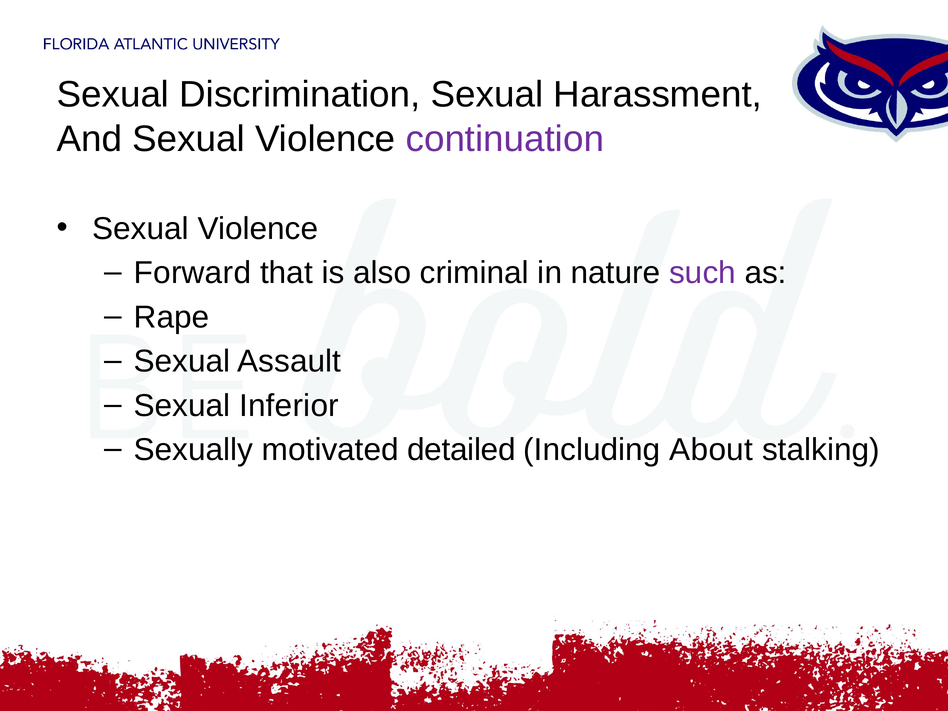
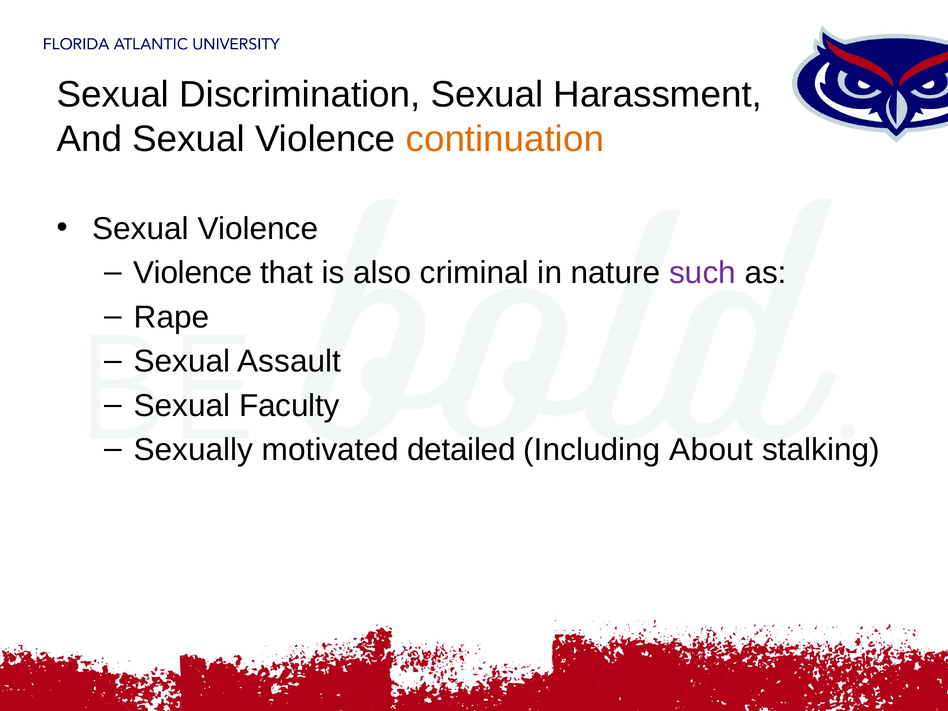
continuation colour: purple -> orange
Forward at (192, 273): Forward -> Violence
Inferior: Inferior -> Faculty
